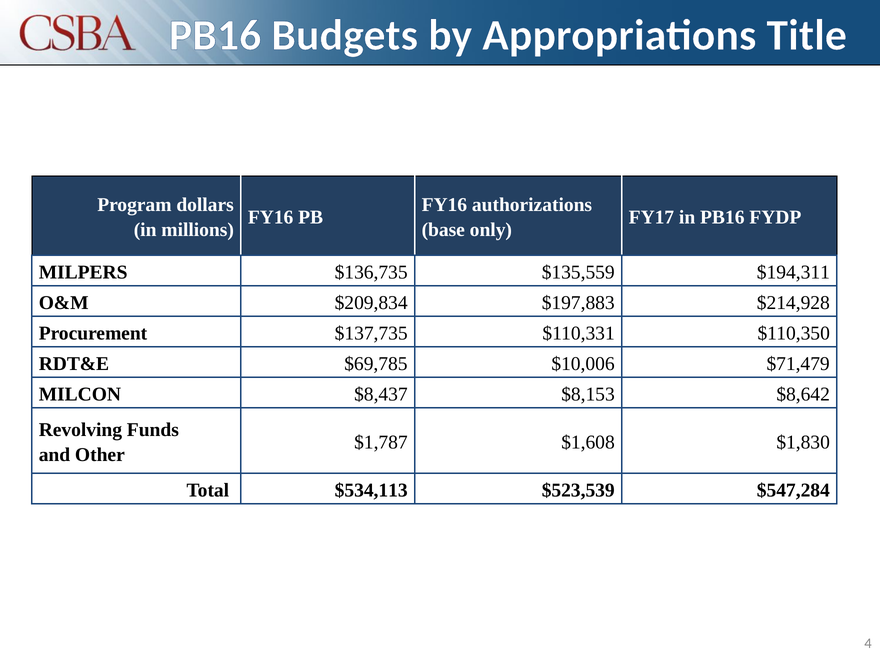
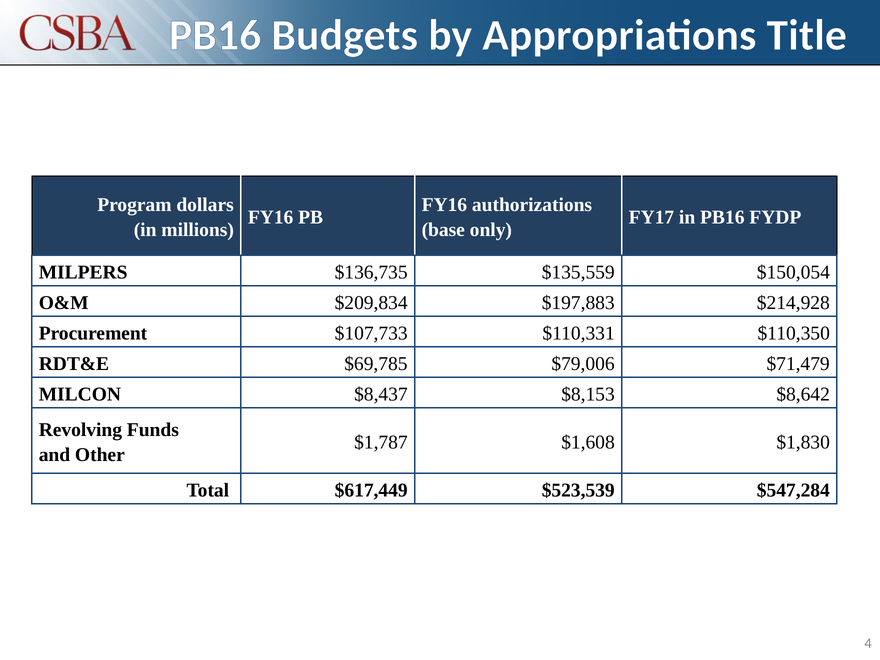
$194,311: $194,311 -> $150,054
$137,735: $137,735 -> $107,733
$10,006: $10,006 -> $79,006
$534,113: $534,113 -> $617,449
